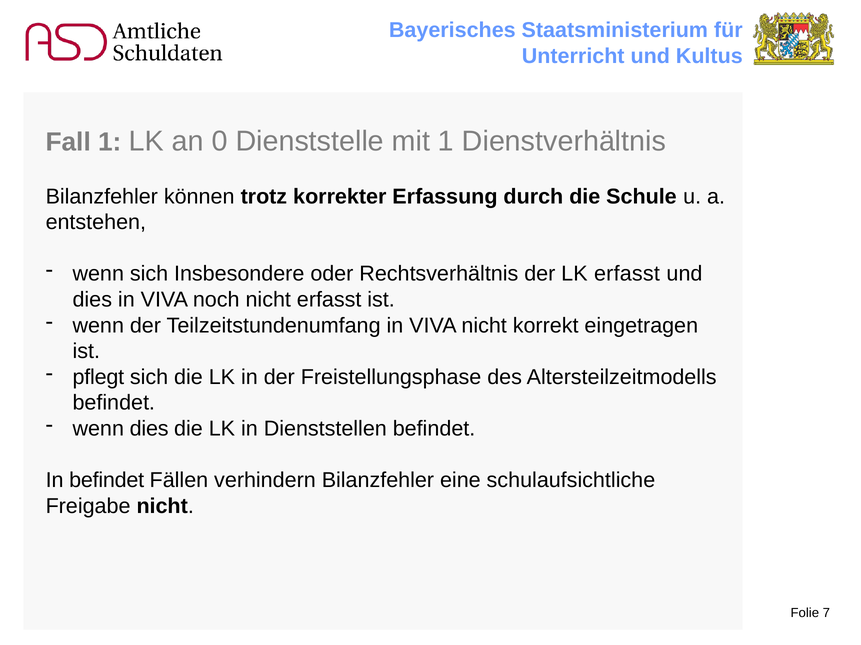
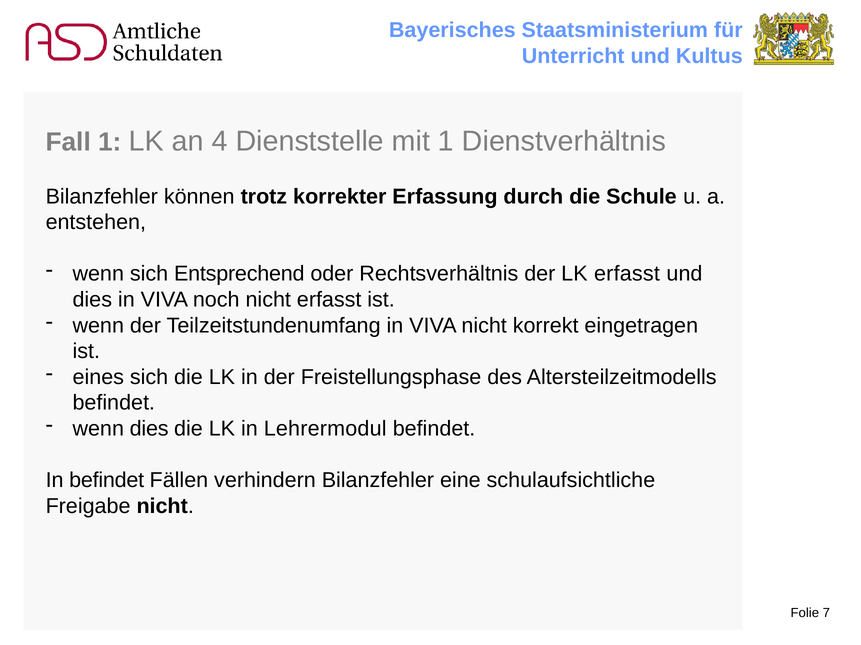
0: 0 -> 4
Insbesondere: Insbesondere -> Entsprechend
pflegt: pflegt -> eines
Dienststellen: Dienststellen -> Lehrermodul
